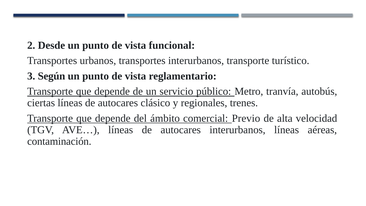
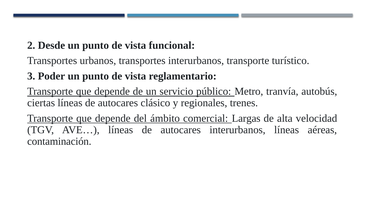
Según: Según -> Poder
Previo: Previo -> Largas
